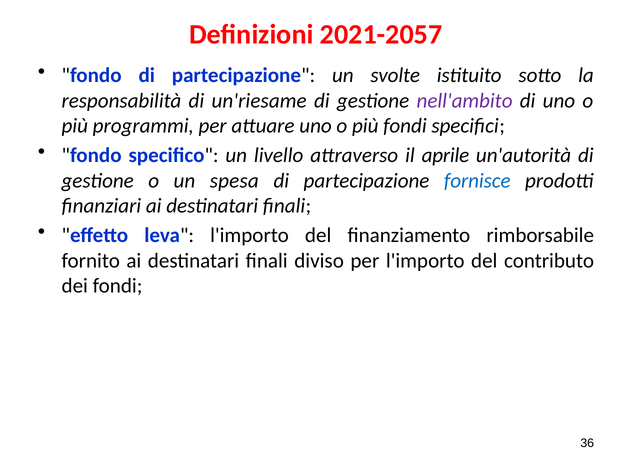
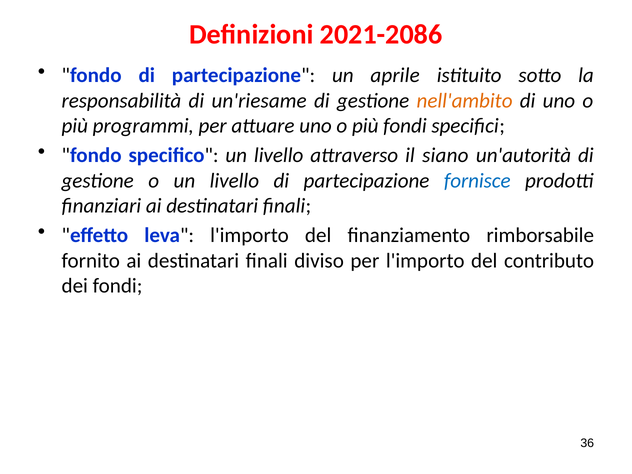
2021-2057: 2021-2057 -> 2021-2086
svolte: svolte -> aprile
nell'ambito colour: purple -> orange
aprile: aprile -> siano
un spesa: spesa -> livello
